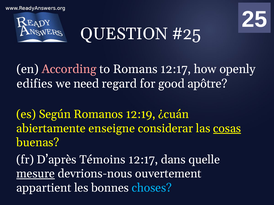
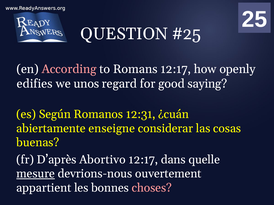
need: need -> unos
apôtre: apôtre -> saying
12:19: 12:19 -> 12:31
cosas underline: present -> none
Témoins: Témoins -> Abortivo
choses colour: light blue -> pink
